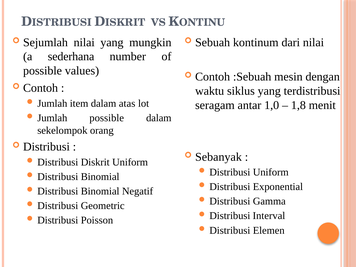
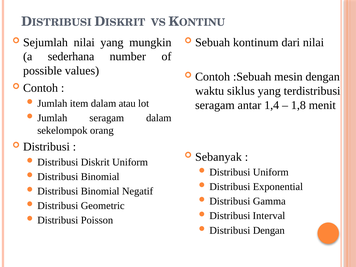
atas: atas -> atau
1,0: 1,0 -> 1,4
Jumlah possible: possible -> seragam
Distribusi Elemen: Elemen -> Dengan
